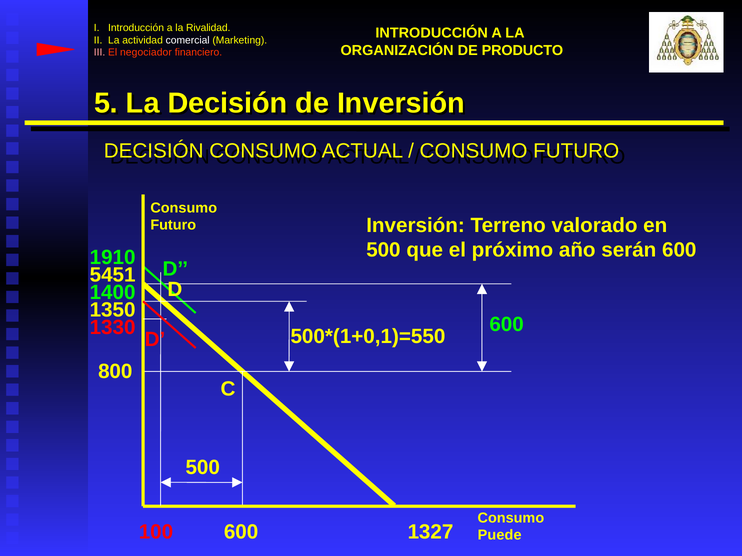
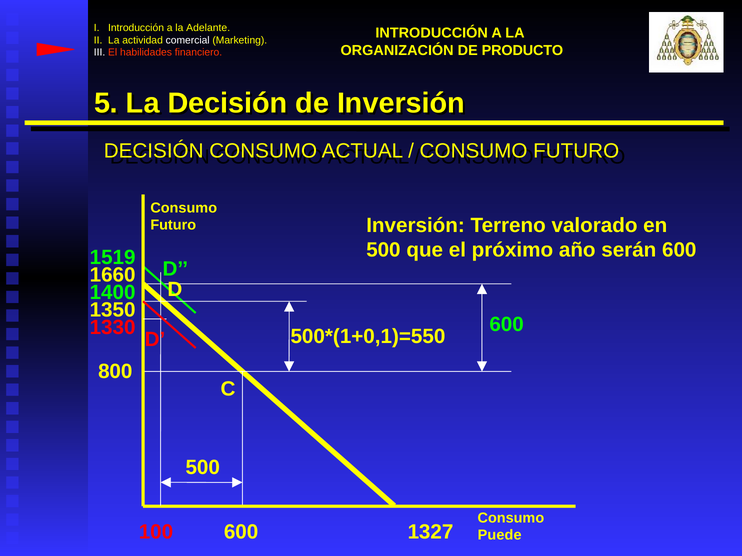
Rivalidad: Rivalidad -> Adelante
III colour: pink -> white
negociador: negociador -> habilidades
1910: 1910 -> 1519
5451: 5451 -> 1660
